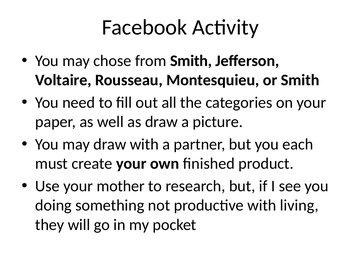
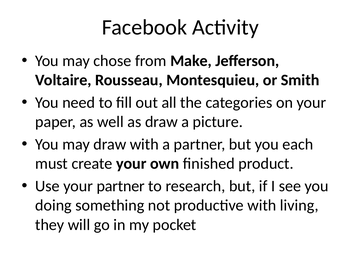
from Smith: Smith -> Make
your mother: mother -> partner
